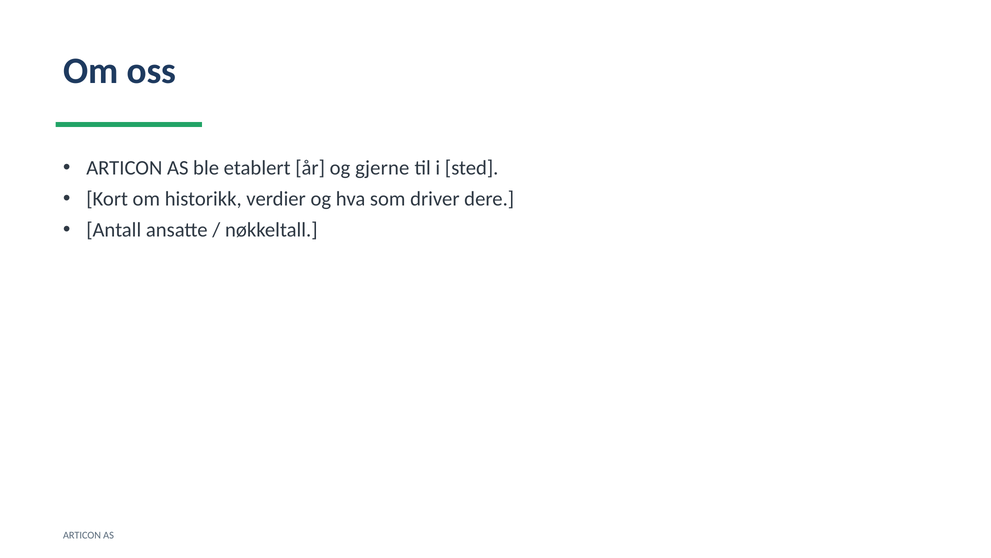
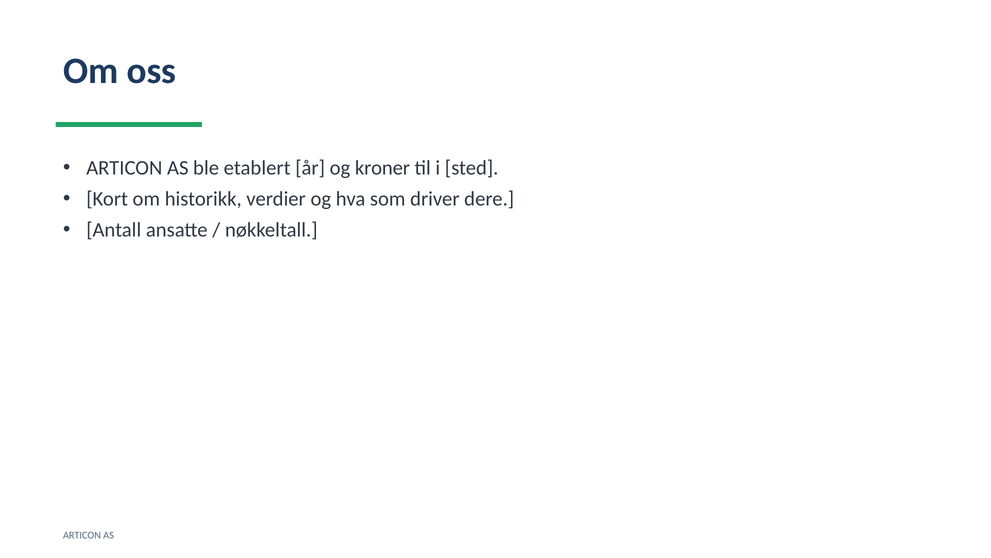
gjerne: gjerne -> kroner
